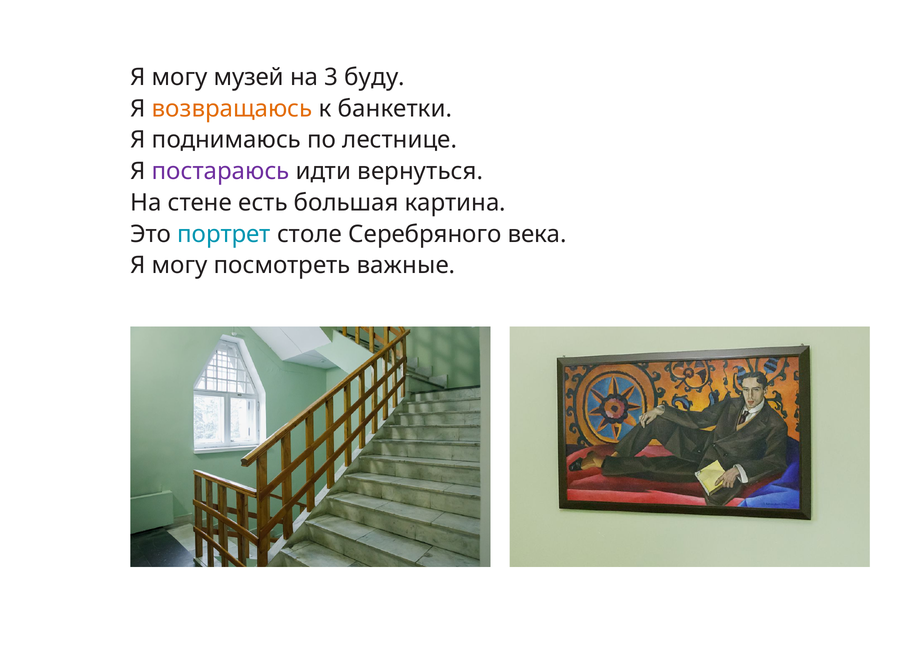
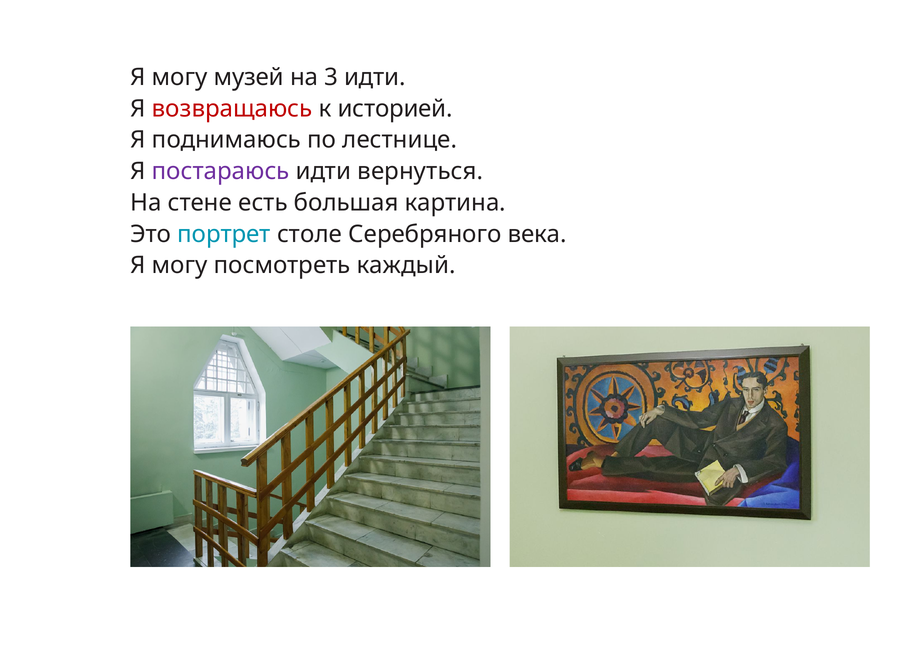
3 буду: буду -> идти
возвращаюсь colour: orange -> red
банкетки: банкетки -> историей
важные: важные -> каждый
